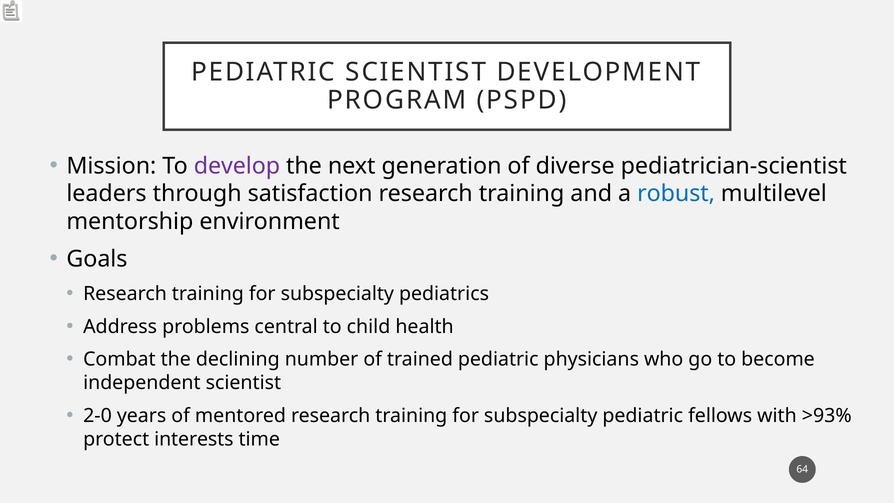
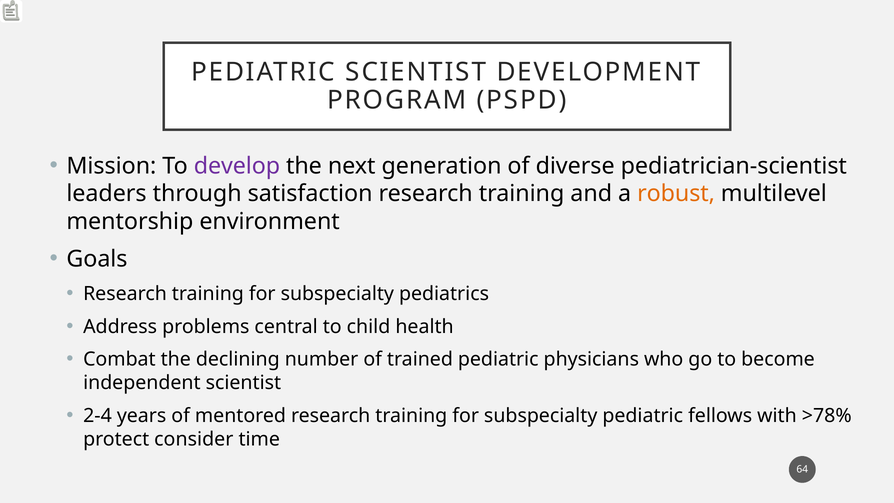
robust colour: blue -> orange
2-0: 2-0 -> 2-4
>93%: >93% -> >78%
interests: interests -> consider
